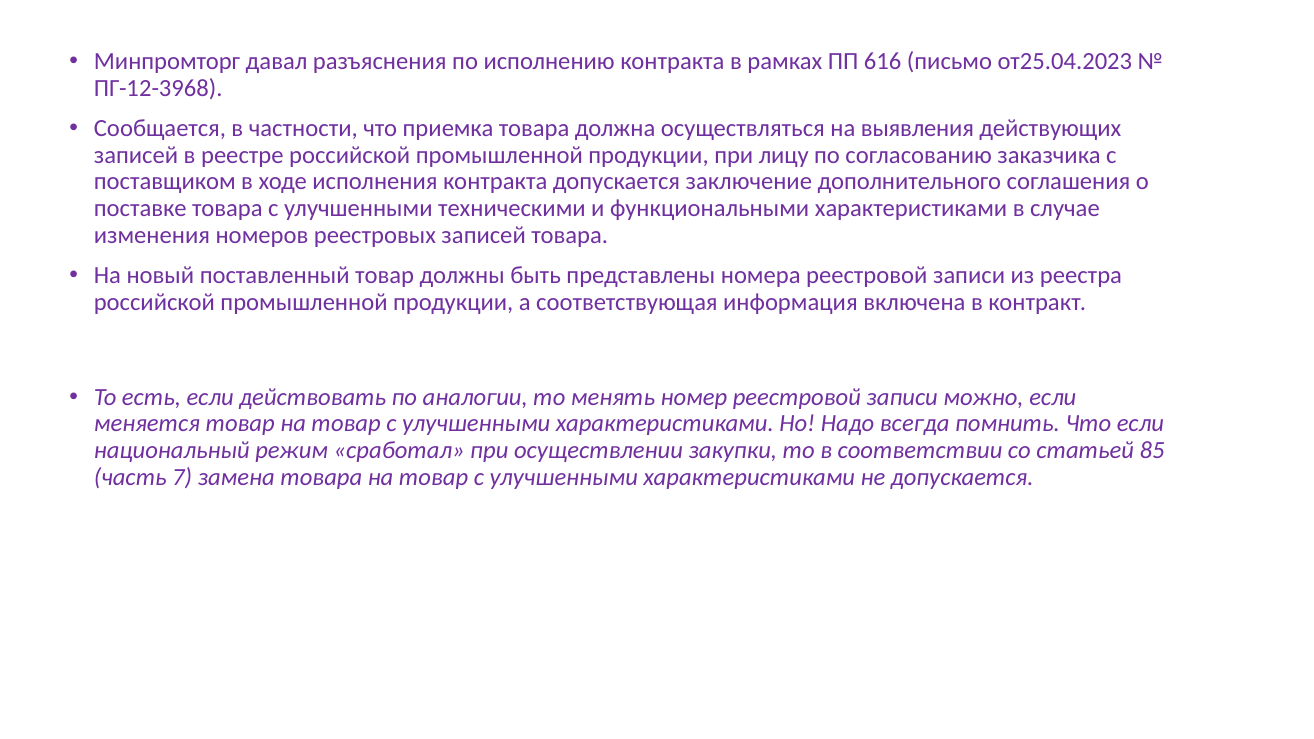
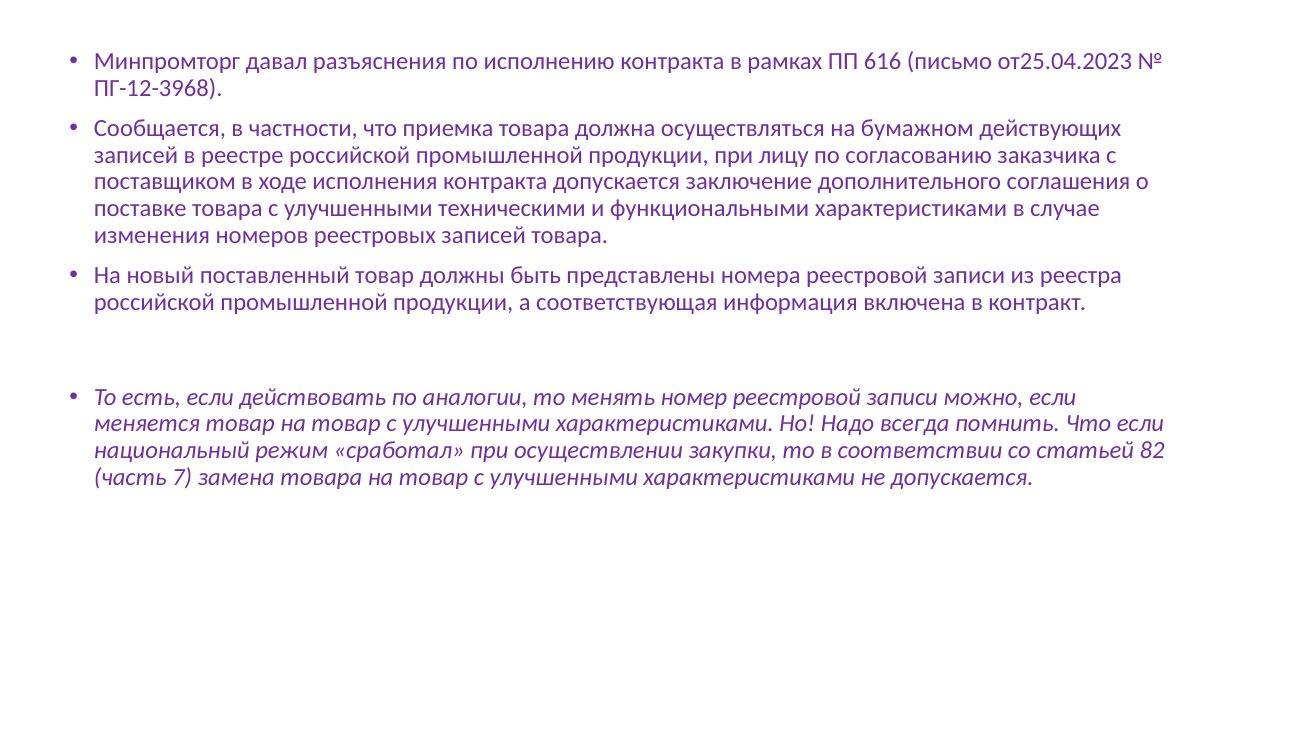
выявления: выявления -> бумажном
85: 85 -> 82
